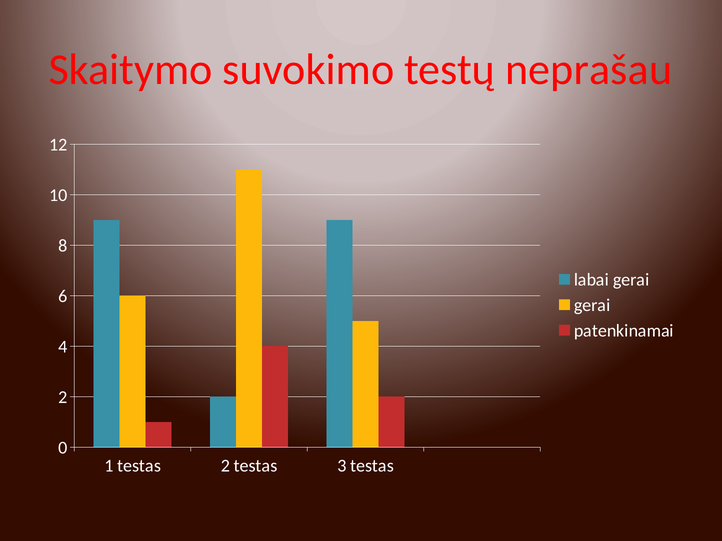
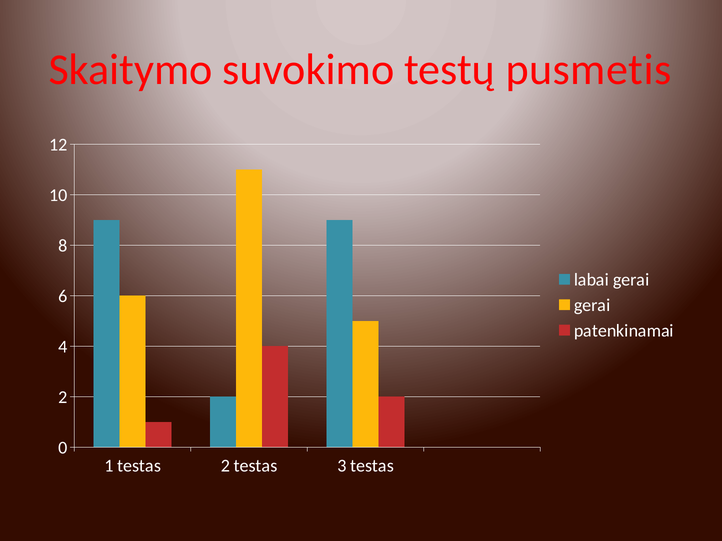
neprašau: neprašau -> pusmetis
